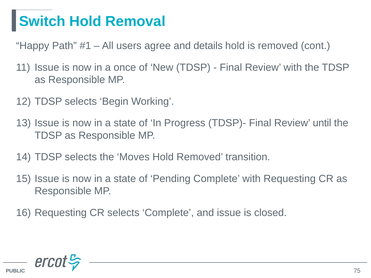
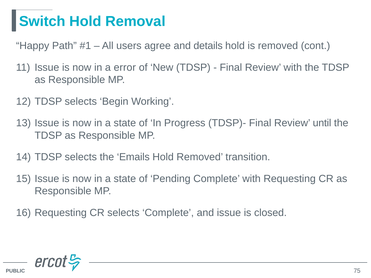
once: once -> error
Moves: Moves -> Emails
